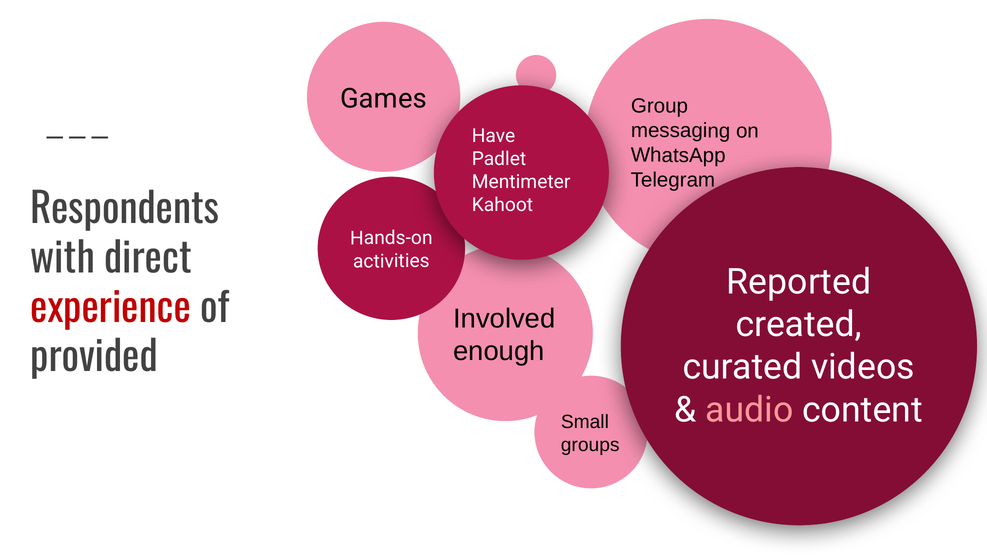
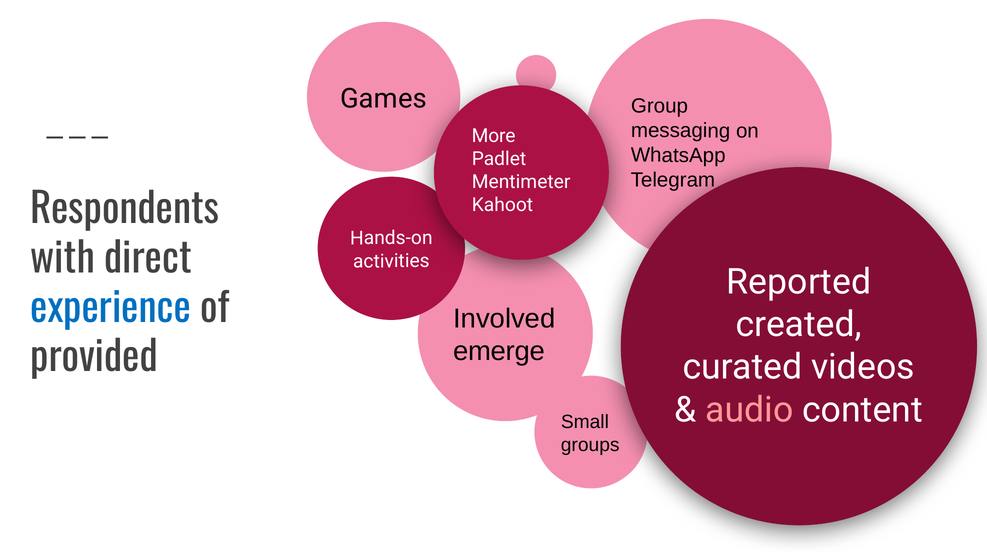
Have: Have -> More
experience colour: red -> blue
enough: enough -> emerge
